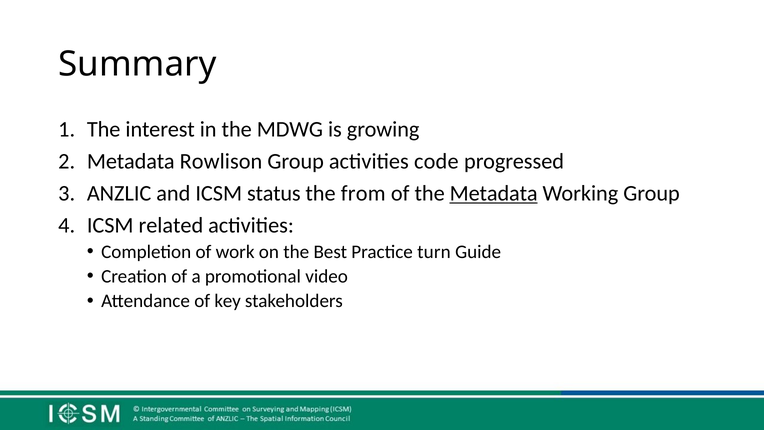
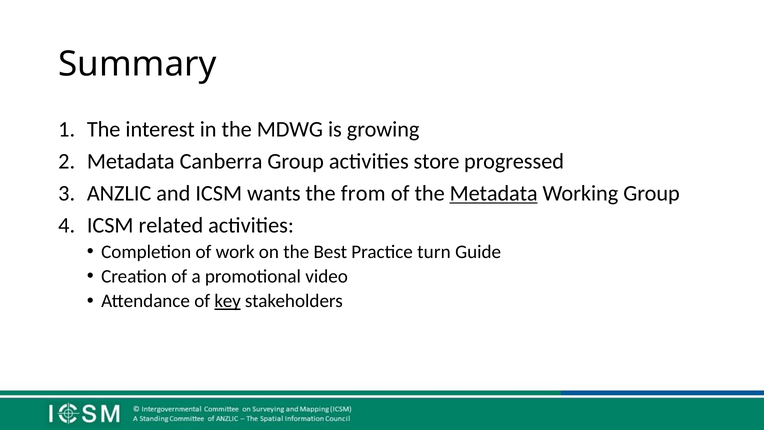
Rowlison: Rowlison -> Canberra
code: code -> store
status: status -> wants
key underline: none -> present
